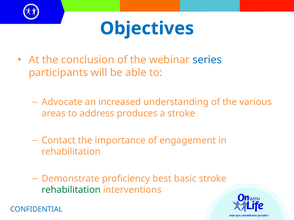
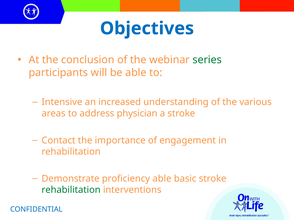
series colour: blue -> green
Advocate: Advocate -> Intensive
produces: produces -> physician
proficiency best: best -> able
